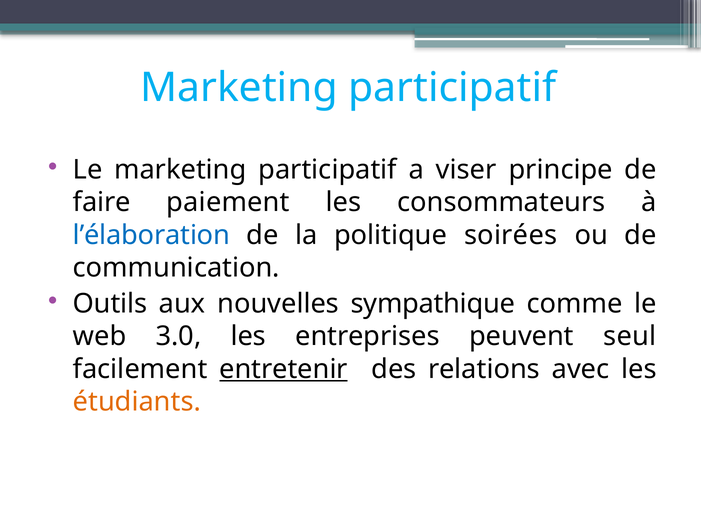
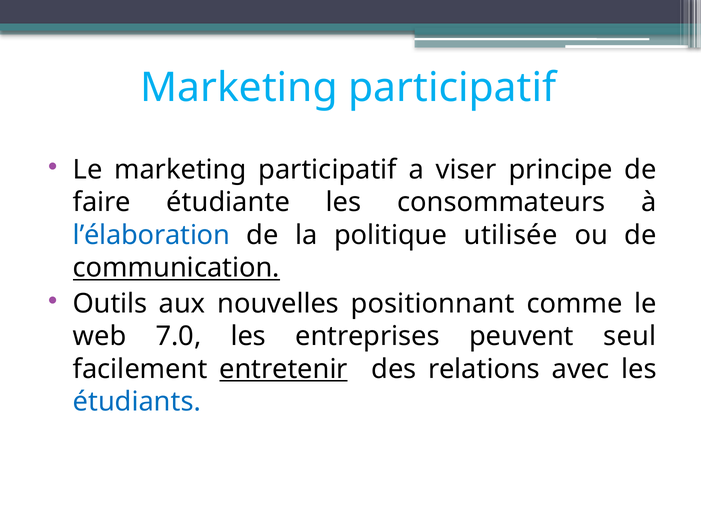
paiement: paiement -> étudiante
soirées: soirées -> utilisée
communication underline: none -> present
sympathique: sympathique -> positionnant
3.0: 3.0 -> 7.0
étudiants colour: orange -> blue
